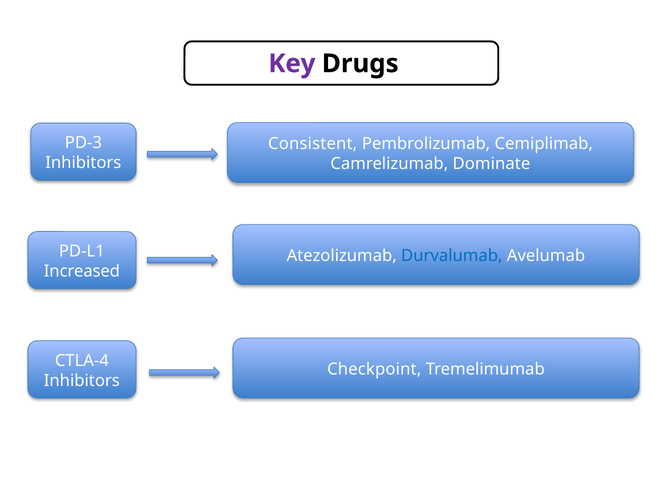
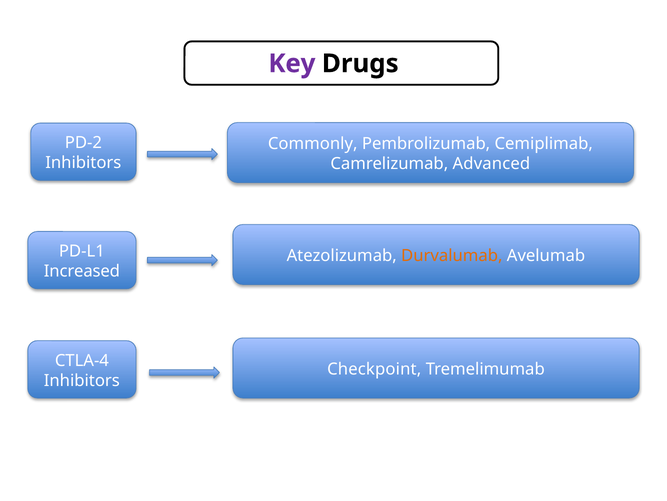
PD-3: PD-3 -> PD-2
Consistent: Consistent -> Commonly
Dominate: Dominate -> Advanced
Durvalumab colour: blue -> orange
